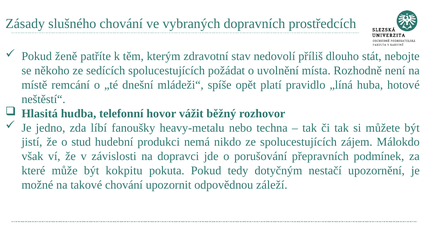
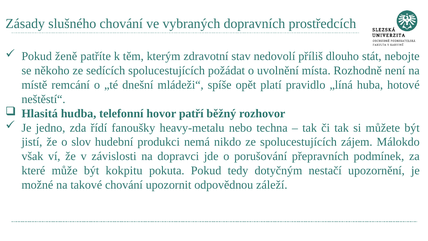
vážit: vážit -> patří
líbí: líbí -> řídí
stud: stud -> slov
